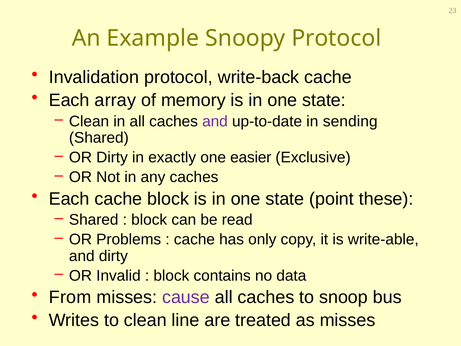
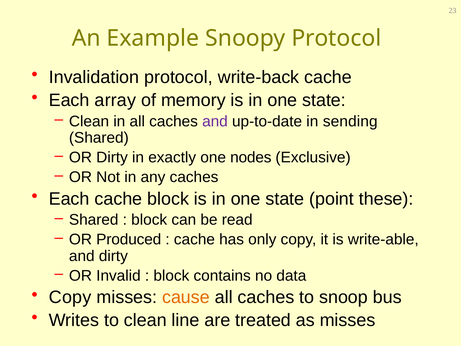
easier: easier -> nodes
Problems: Problems -> Produced
From at (70, 297): From -> Copy
cause colour: purple -> orange
